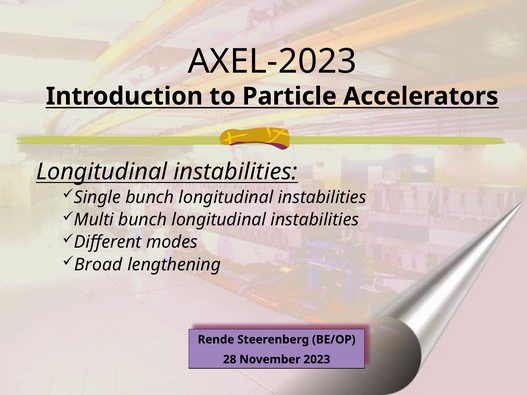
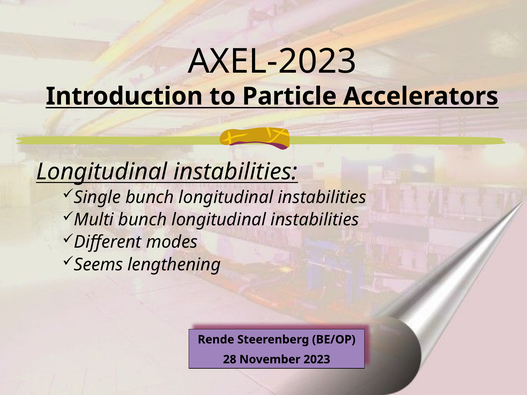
Broad: Broad -> Seems
